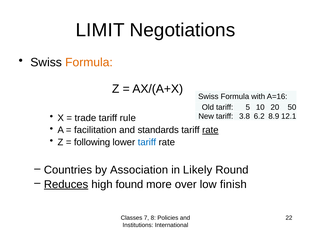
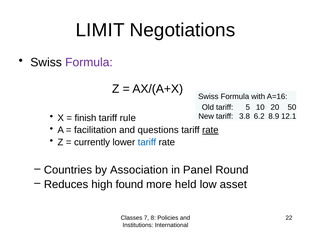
Formula at (89, 62) colour: orange -> purple
trade: trade -> finish
standards: standards -> questions
following: following -> currently
Likely: Likely -> Panel
Reduces underline: present -> none
over: over -> held
finish: finish -> asset
